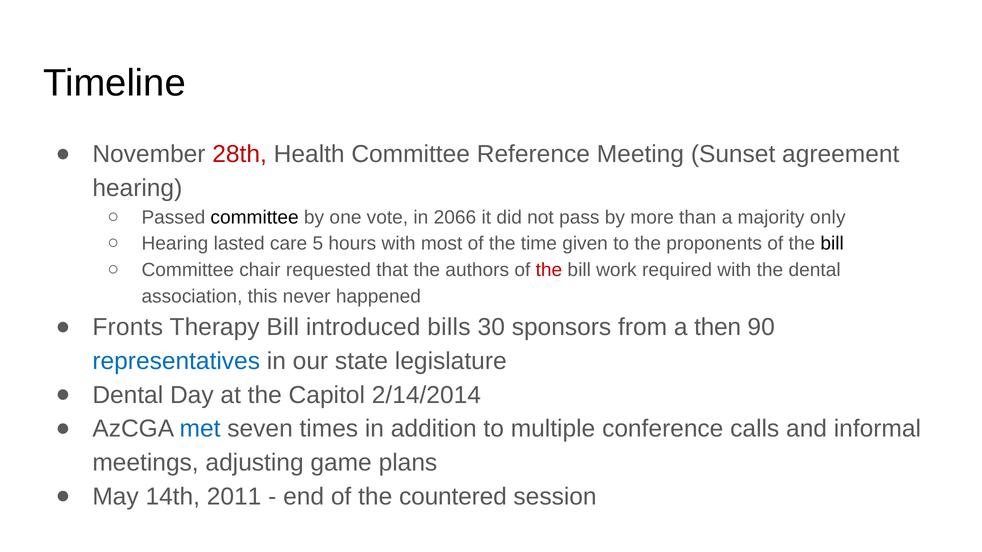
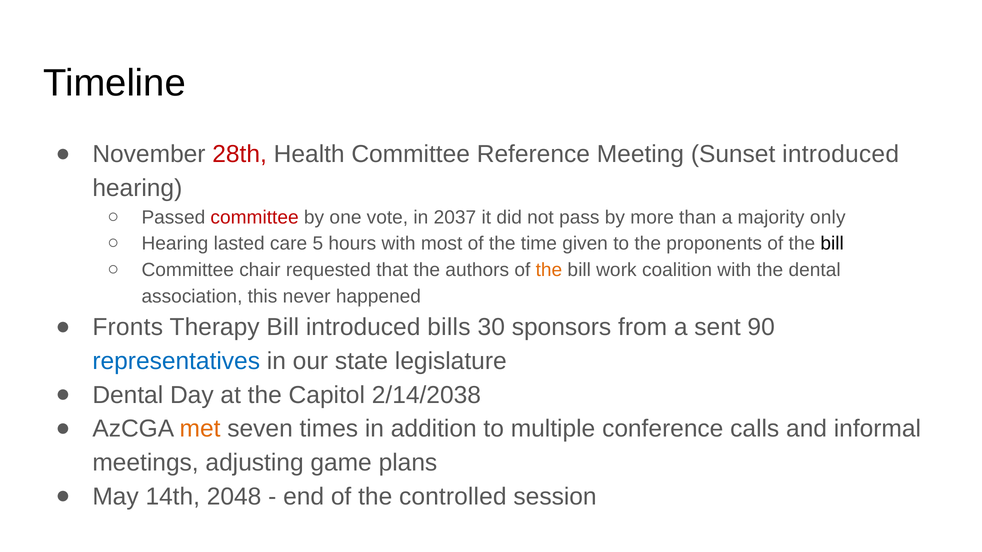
Sunset agreement: agreement -> introduced
committee at (255, 218) colour: black -> red
2066: 2066 -> 2037
the at (549, 270) colour: red -> orange
required: required -> coalition
then: then -> sent
2/14/2014: 2/14/2014 -> 2/14/2038
met colour: blue -> orange
2011: 2011 -> 2048
countered: countered -> controlled
